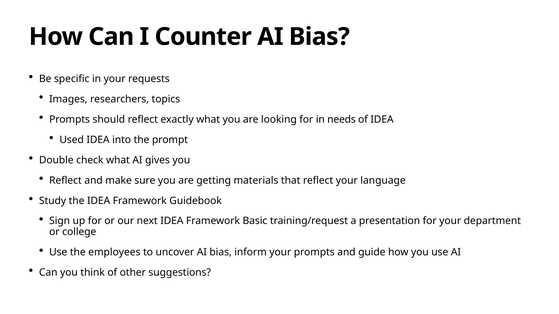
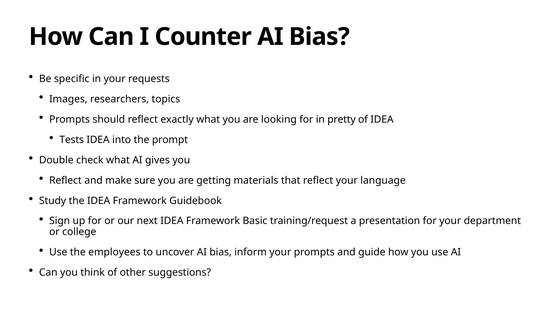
needs: needs -> pretty
Used: Used -> Tests
